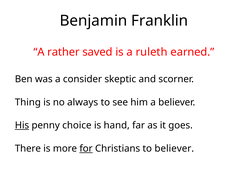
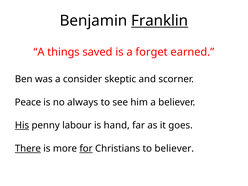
Franklin underline: none -> present
rather: rather -> things
ruleth: ruleth -> forget
Thing: Thing -> Peace
choice: choice -> labour
There underline: none -> present
